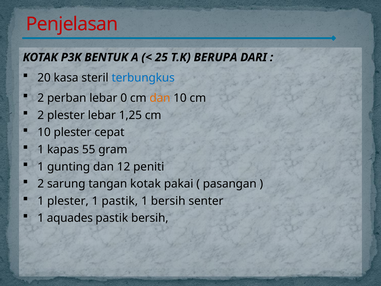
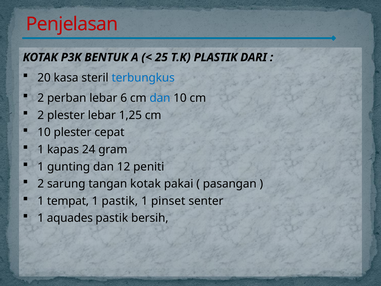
BERUPA: BERUPA -> PLASTIK
0: 0 -> 6
dan at (160, 98) colour: orange -> blue
55: 55 -> 24
1 plester: plester -> tempat
1 bersih: bersih -> pinset
